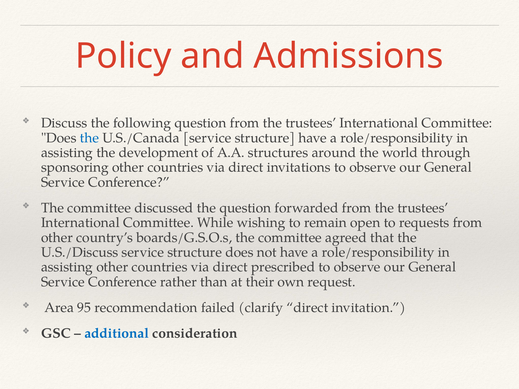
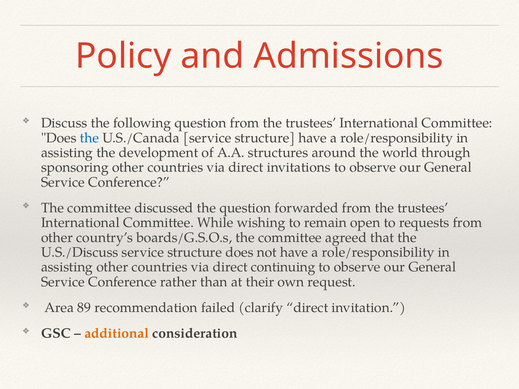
prescribed: prescribed -> continuing
95: 95 -> 89
additional colour: blue -> orange
